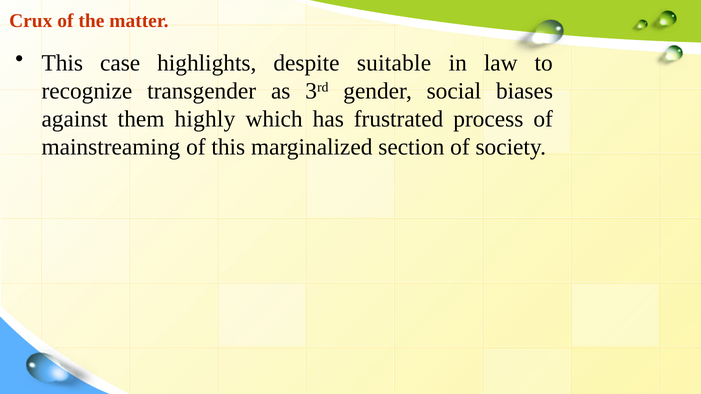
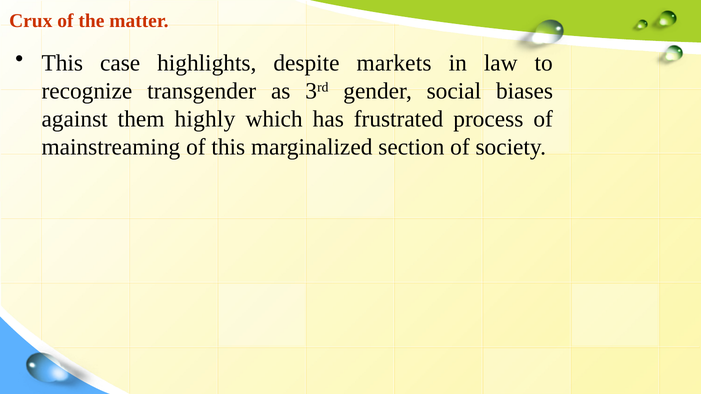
suitable: suitable -> markets
